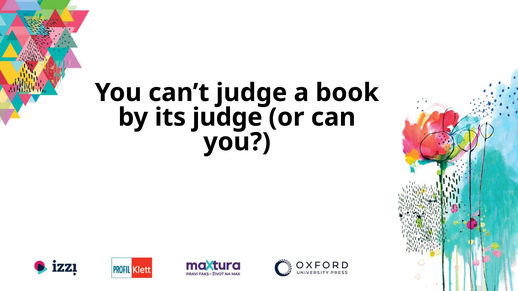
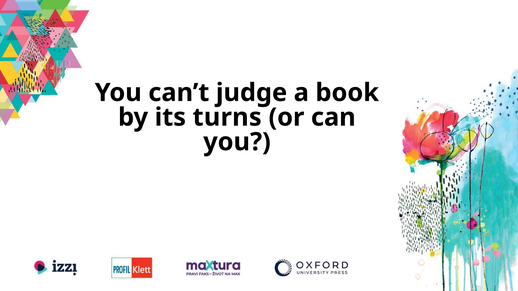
its judge: judge -> turns
